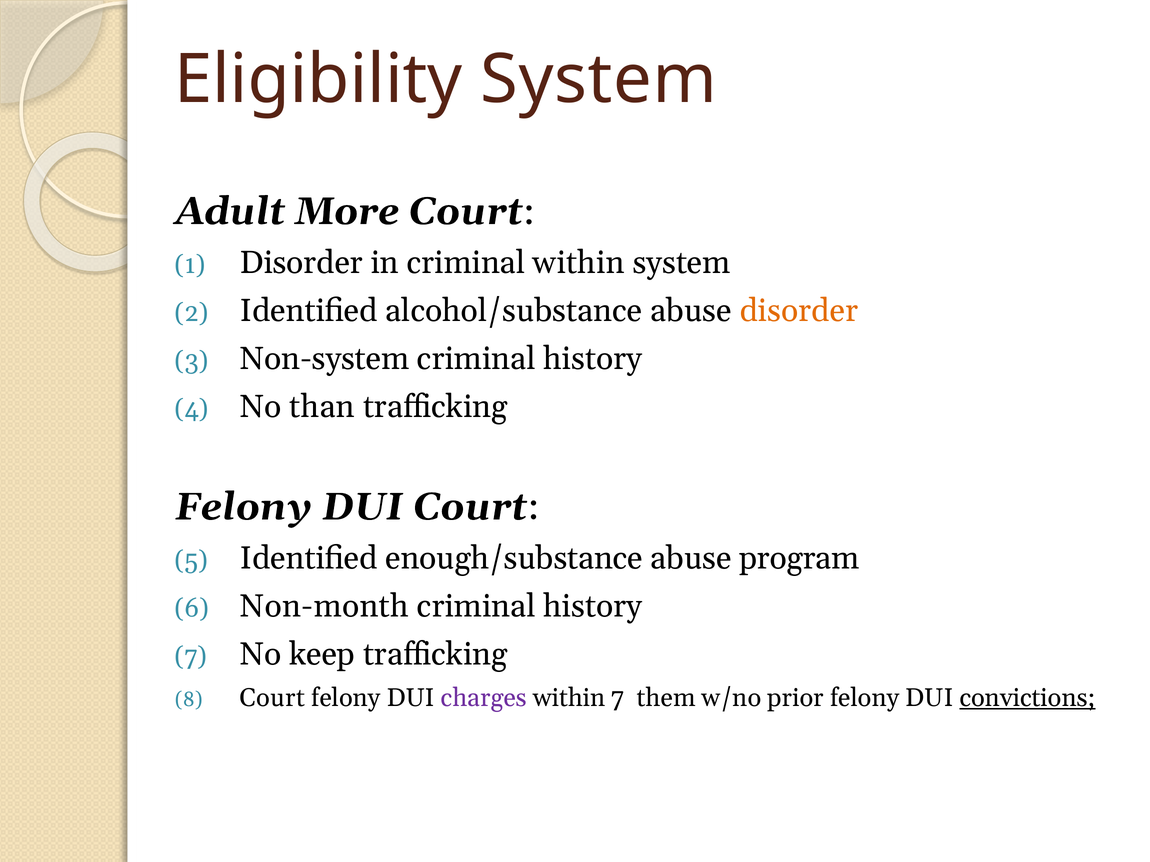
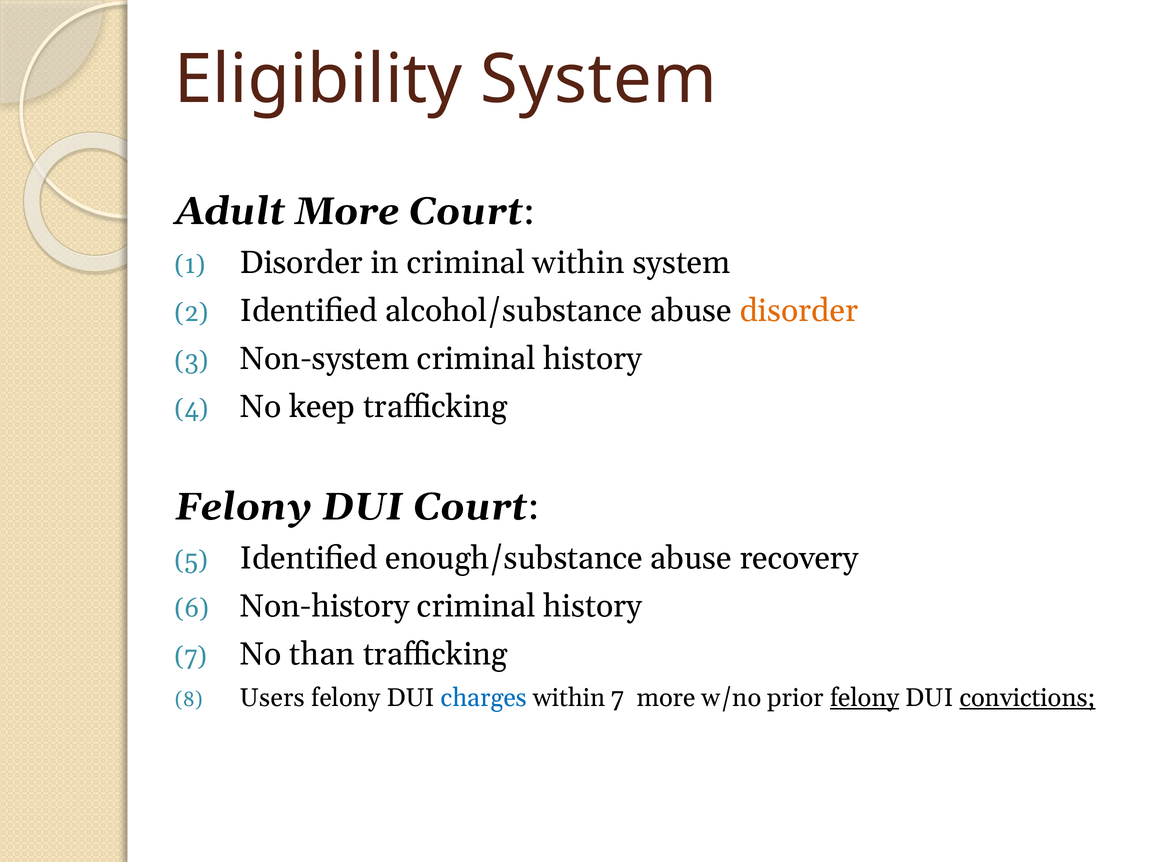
than: than -> keep
program: program -> recovery
Non-month: Non-month -> Non-history
keep: keep -> than
Court at (272, 698): Court -> Users
charges colour: purple -> blue
7 them: them -> more
felony at (865, 698) underline: none -> present
